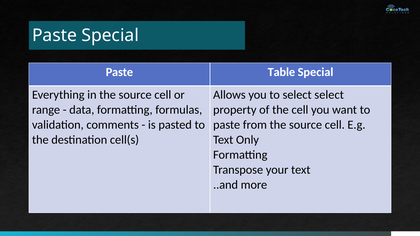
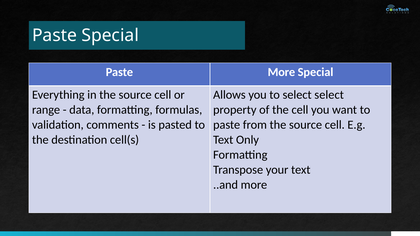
Paste Table: Table -> More
